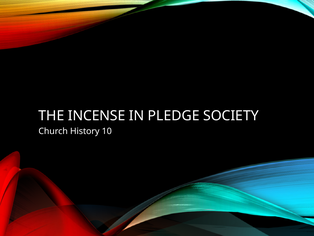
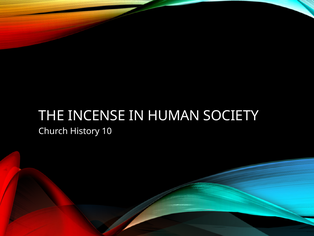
PLEDGE: PLEDGE -> HUMAN
